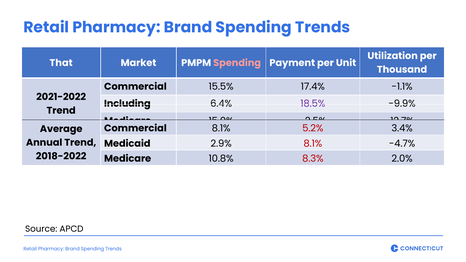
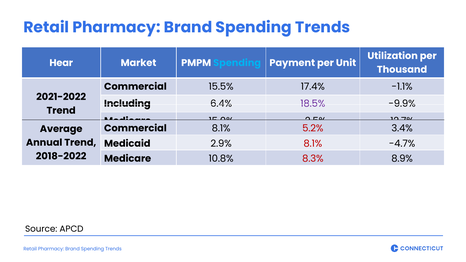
That: That -> Hear
Spending at (237, 63) colour: pink -> light blue
2.0%: 2.0% -> 8.9%
